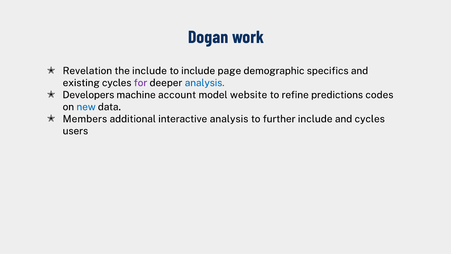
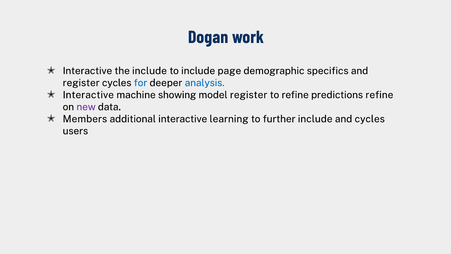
Revelation at (87, 71): Revelation -> Interactive
existing at (81, 83): existing -> register
for colour: purple -> blue
Developers at (88, 95): Developers -> Interactive
account: account -> showing
model website: website -> register
predictions codes: codes -> refine
new colour: blue -> purple
interactive analysis: analysis -> learning
